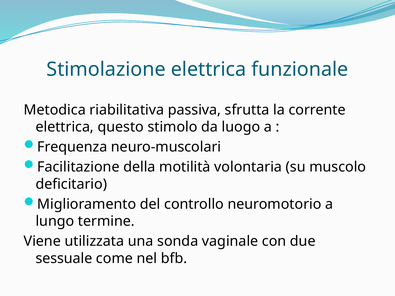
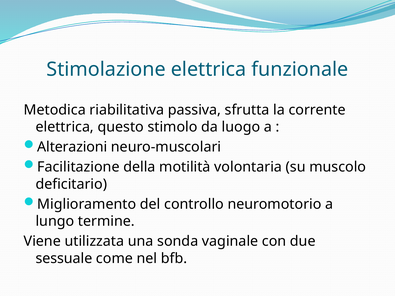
Frequenza: Frequenza -> Alterazioni
